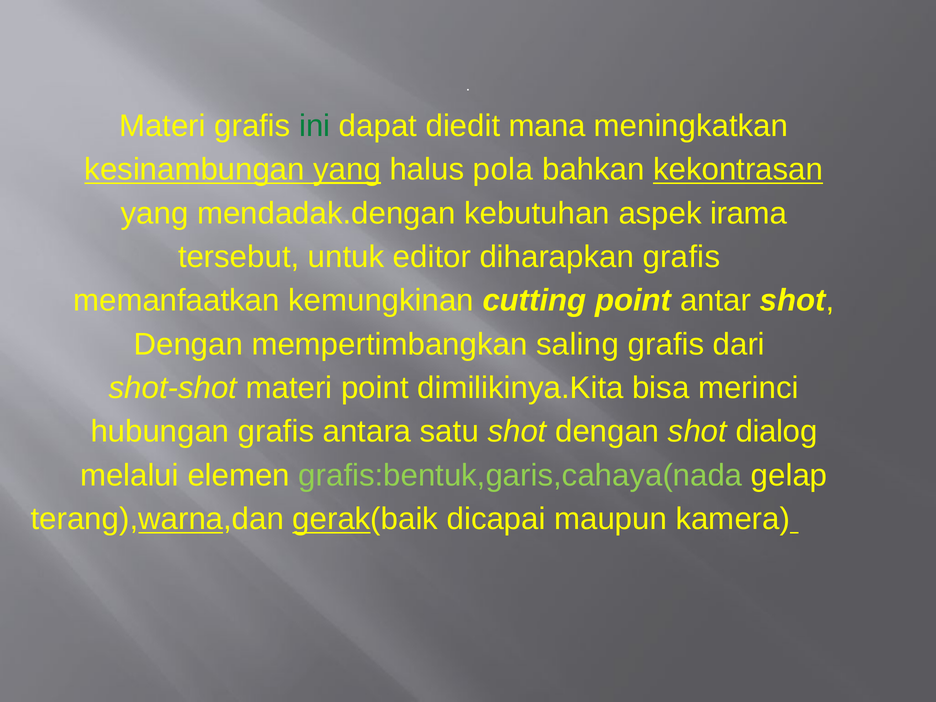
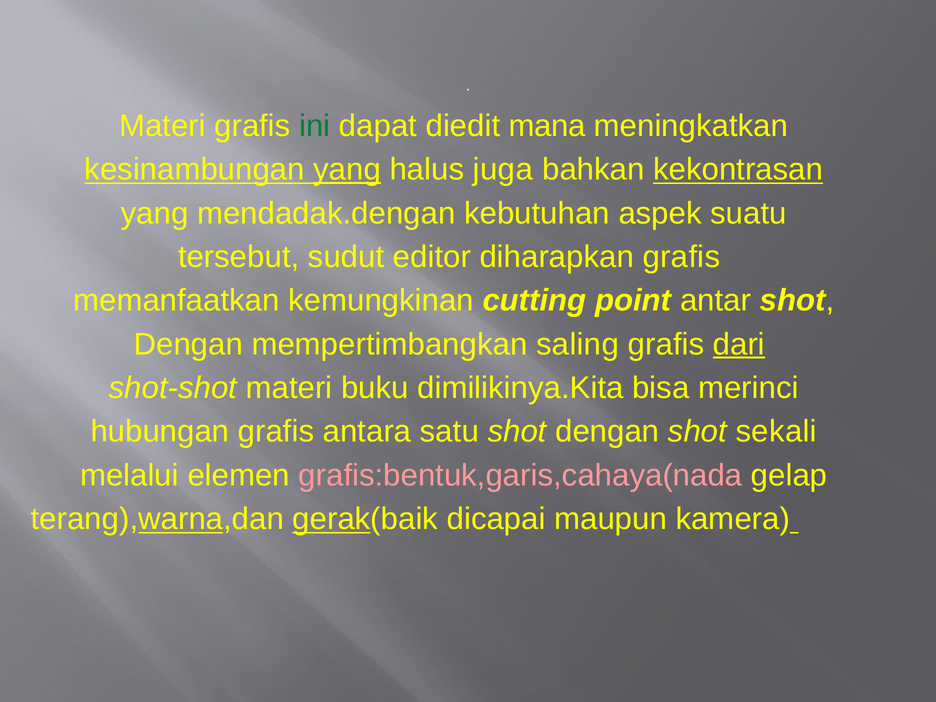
pola: pola -> juga
irama: irama -> suatu
untuk: untuk -> sudut
dari underline: none -> present
materi point: point -> buku
dialog: dialog -> sekali
grafis:bentuk,garis,cahaya(nada colour: light green -> pink
